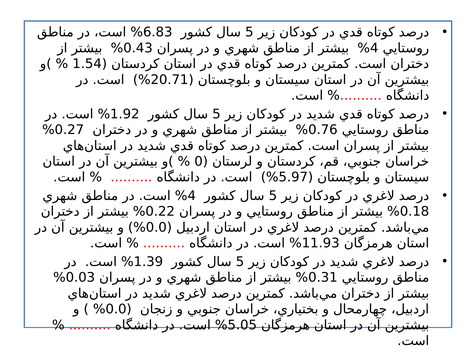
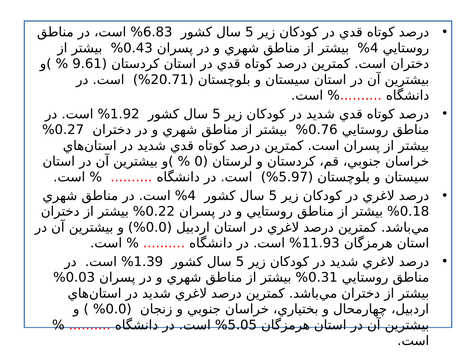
1.54: 1.54 -> 9.61
